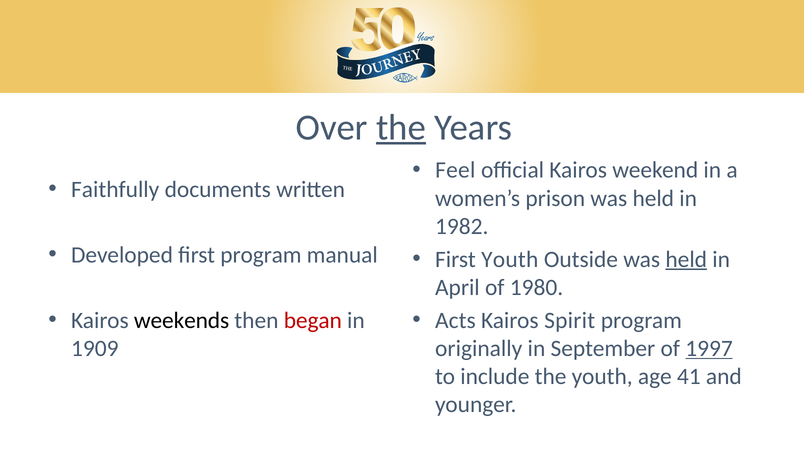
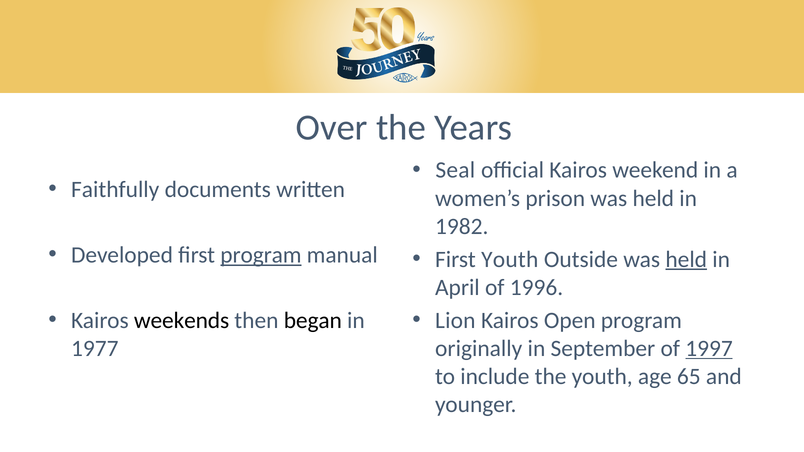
the at (401, 127) underline: present -> none
Feel: Feel -> Seal
program at (261, 255) underline: none -> present
1980: 1980 -> 1996
Acts: Acts -> Lion
Spirit: Spirit -> Open
began colour: red -> black
1909: 1909 -> 1977
41: 41 -> 65
